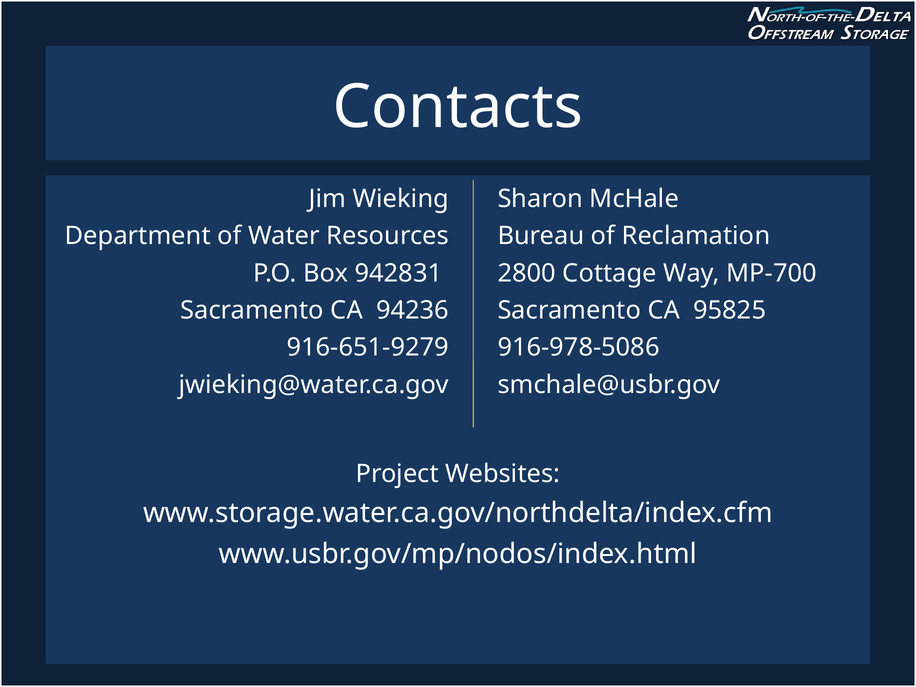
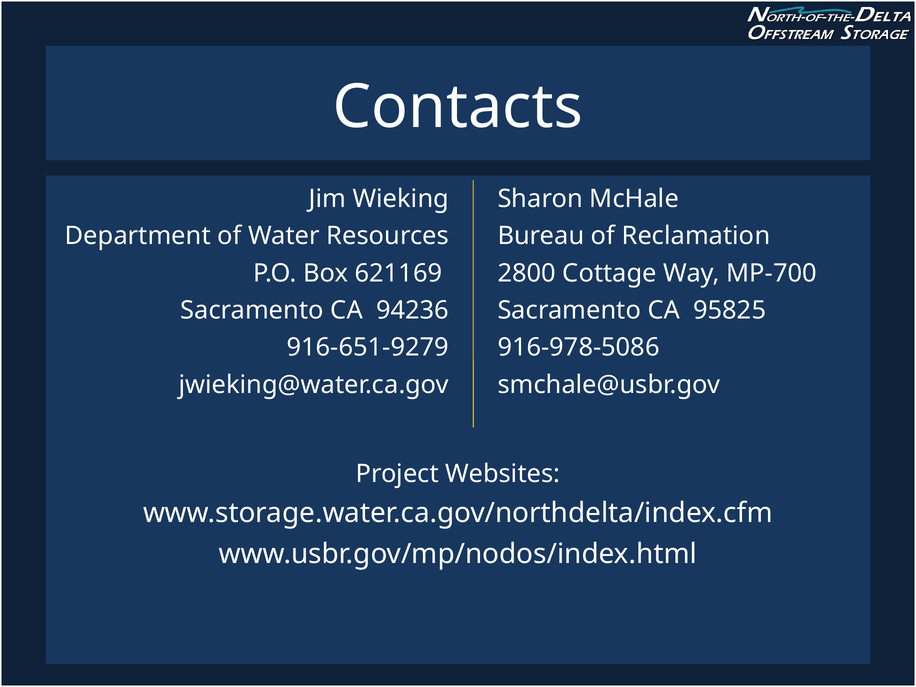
942831: 942831 -> 621169
